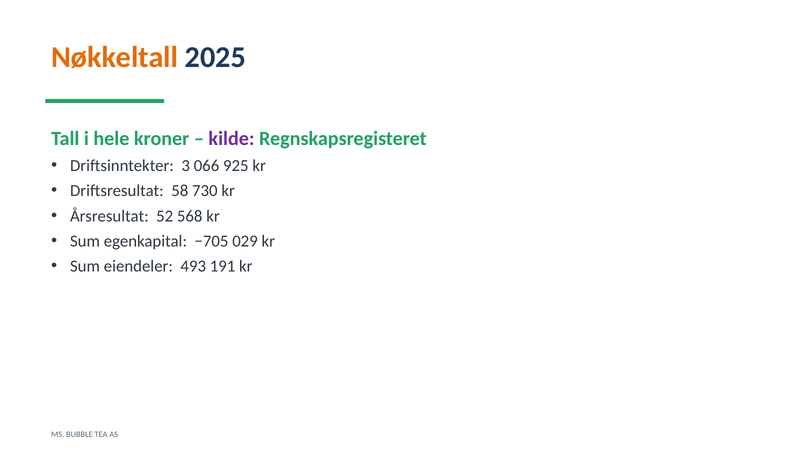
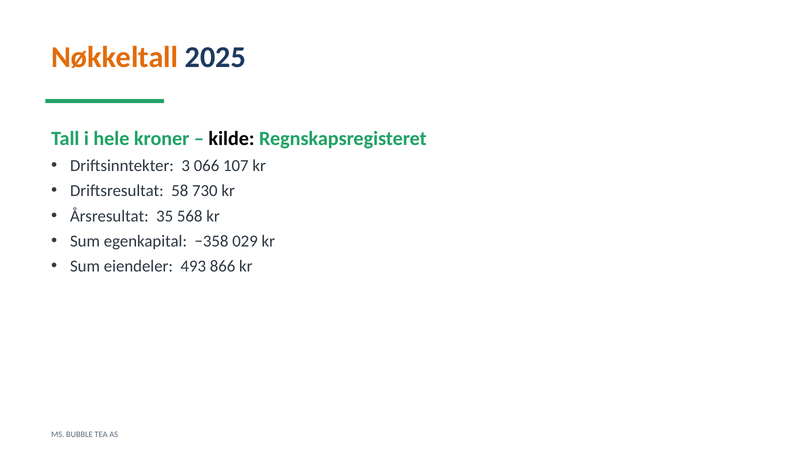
kilde colour: purple -> black
925: 925 -> 107
52: 52 -> 35
−705: −705 -> −358
191: 191 -> 866
